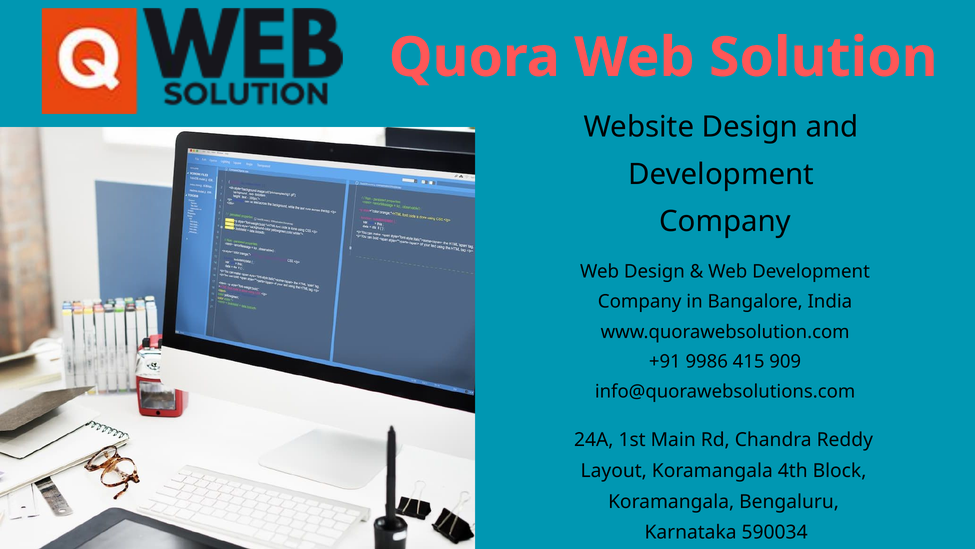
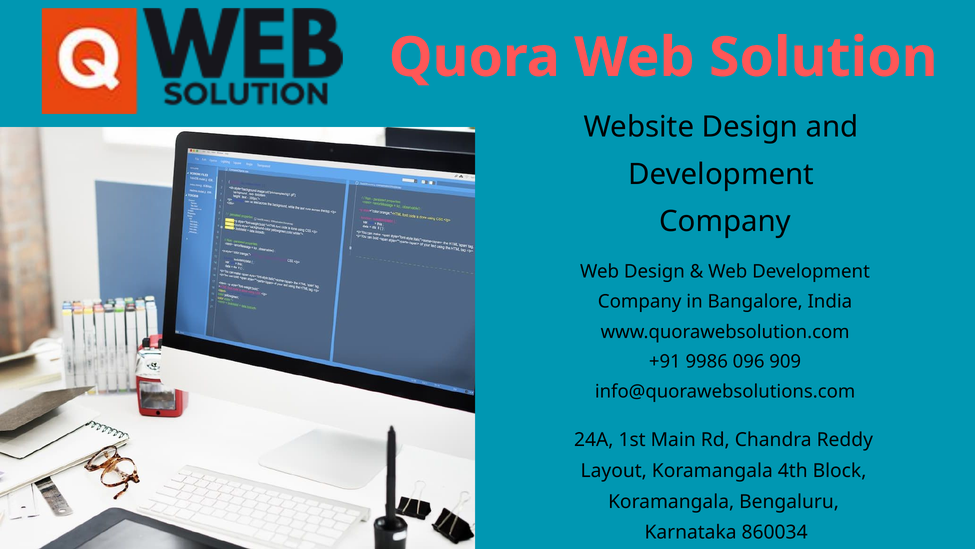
415: 415 -> 096
590034: 590034 -> 860034
